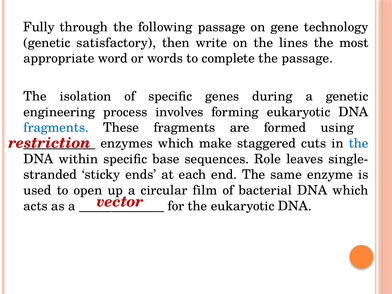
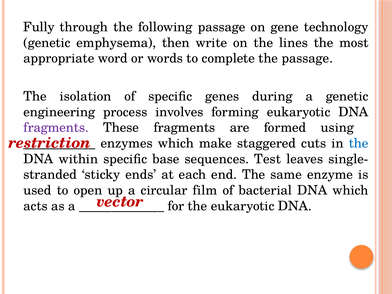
satisfactory: satisfactory -> emphysema
fragments at (56, 128) colour: blue -> purple
Role: Role -> Test
